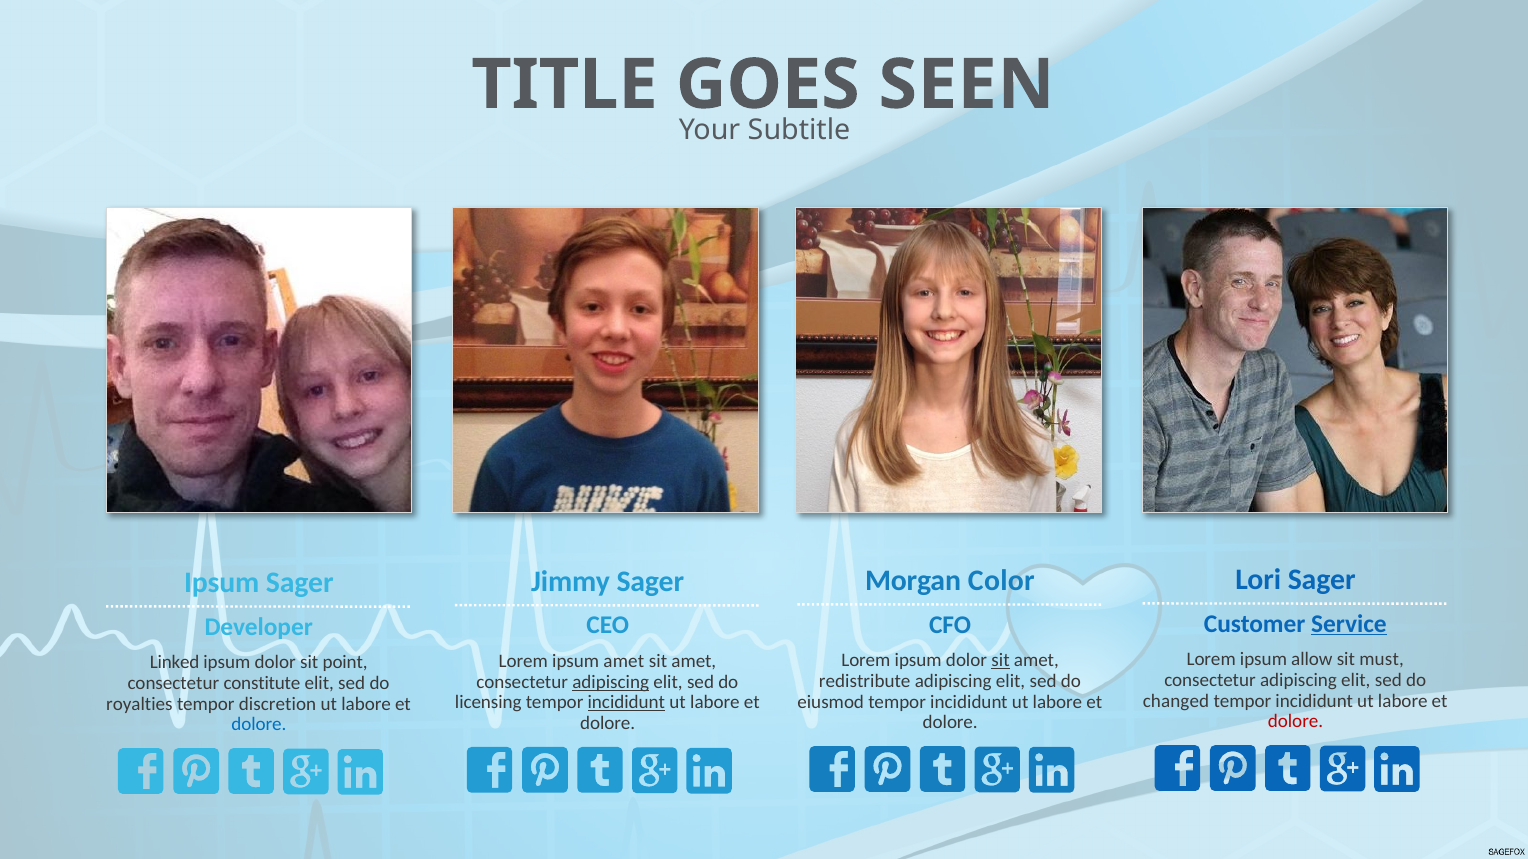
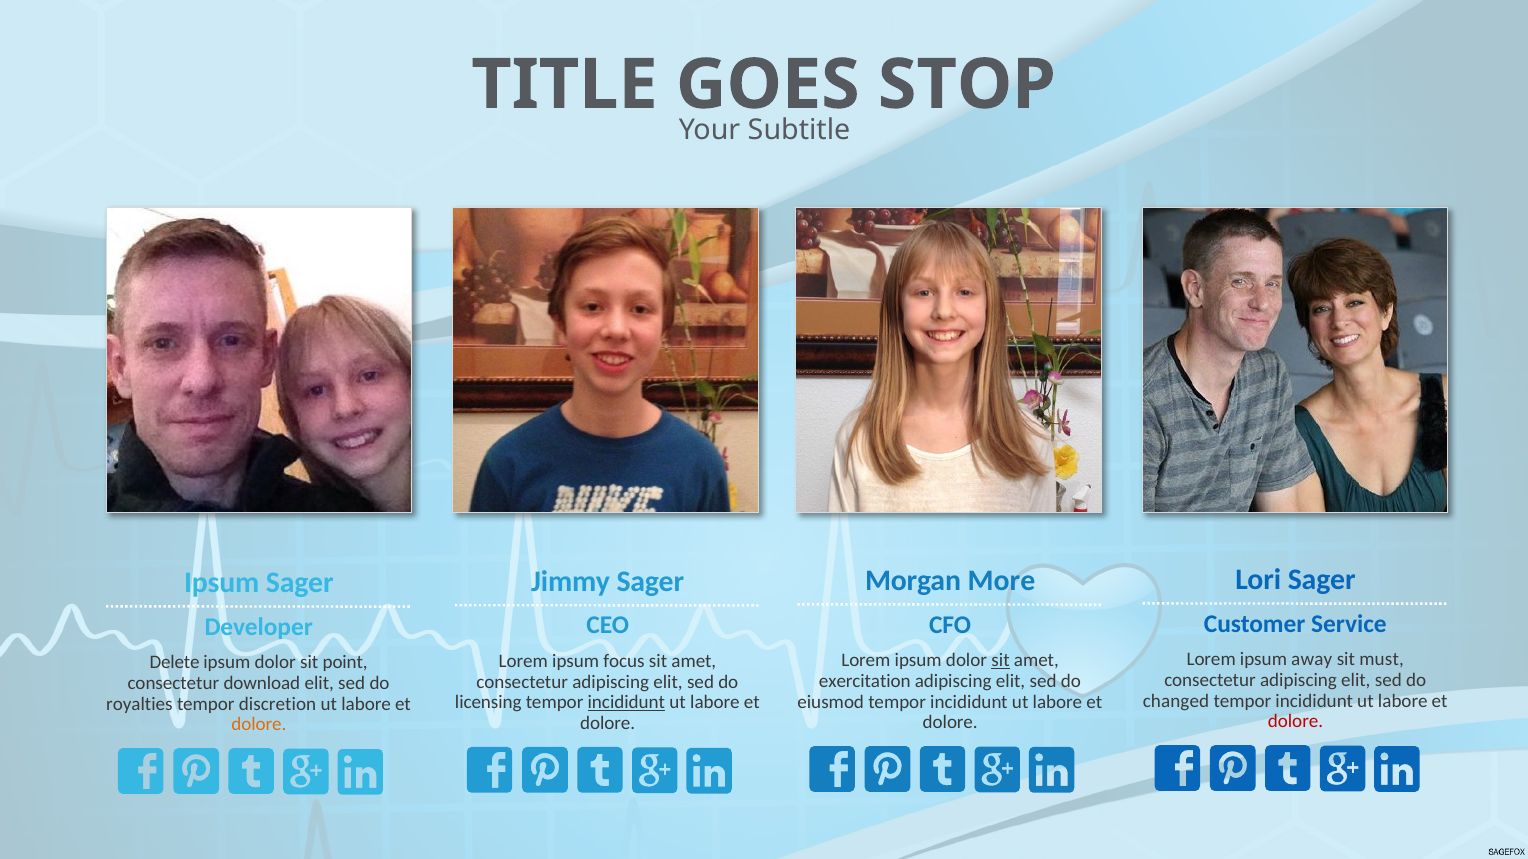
SEEN: SEEN -> STOP
Color: Color -> More
Service underline: present -> none
allow: allow -> away
ipsum amet: amet -> focus
Linked: Linked -> Delete
redistribute: redistribute -> exercitation
adipiscing at (611, 682) underline: present -> none
constitute: constitute -> download
dolore at (259, 725) colour: blue -> orange
